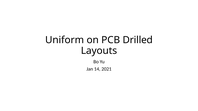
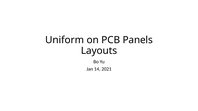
Drilled: Drilled -> Panels
